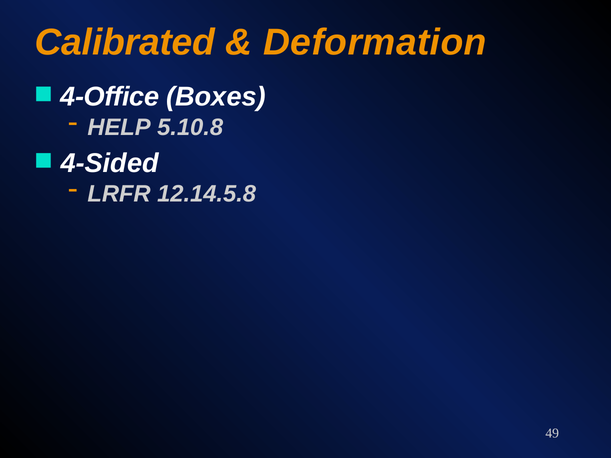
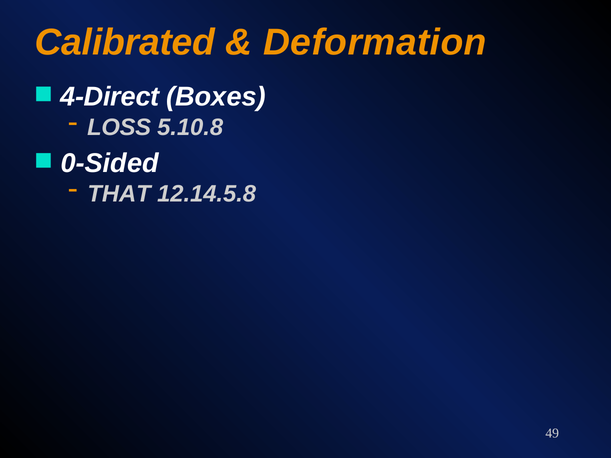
4-Office: 4-Office -> 4-Direct
HELP: HELP -> LOSS
4-Sided: 4-Sided -> 0-Sided
LRFR: LRFR -> THAT
